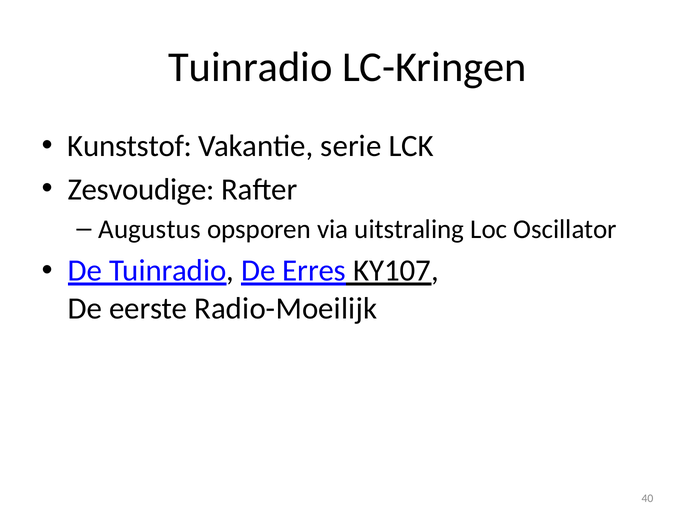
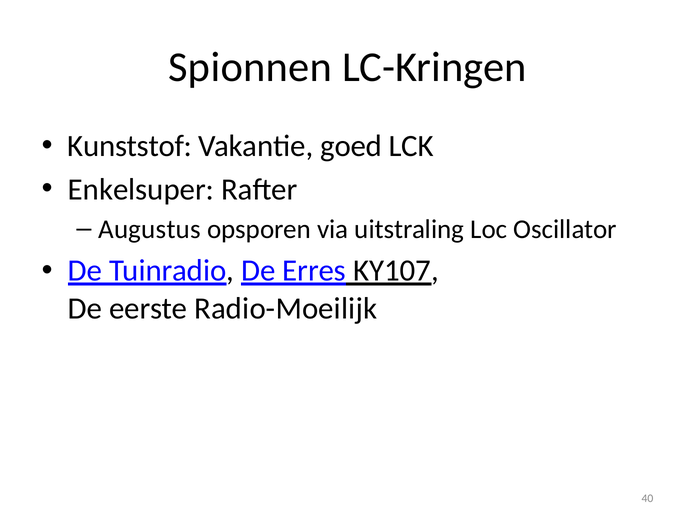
Tuinradio at (250, 67): Tuinradio -> Spionnen
serie: serie -> goed
Zesvoudige: Zesvoudige -> Enkelsuper
